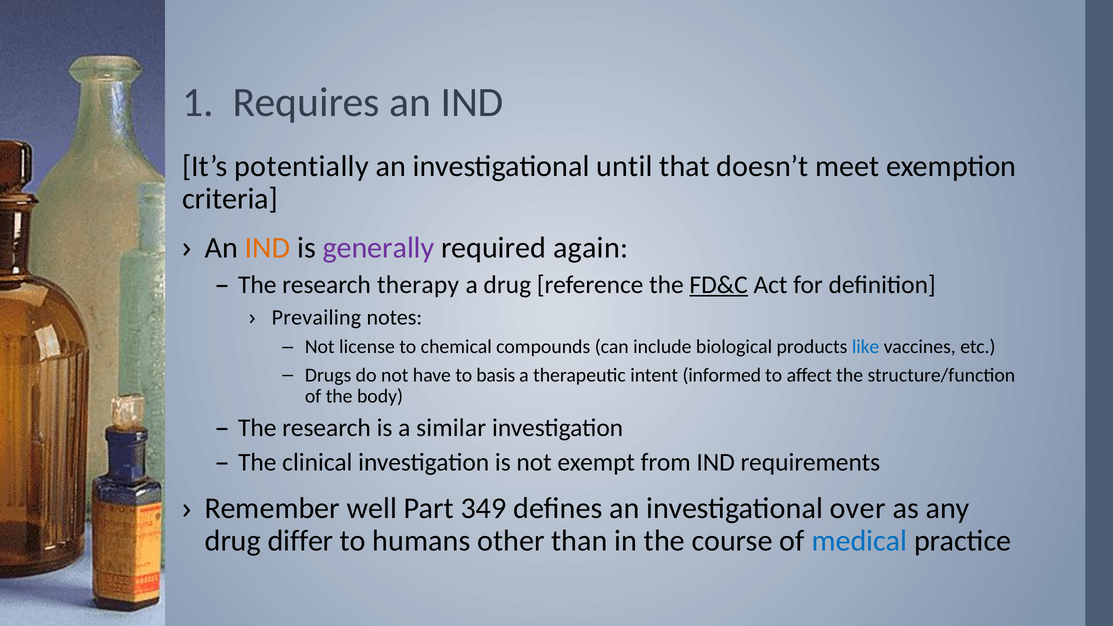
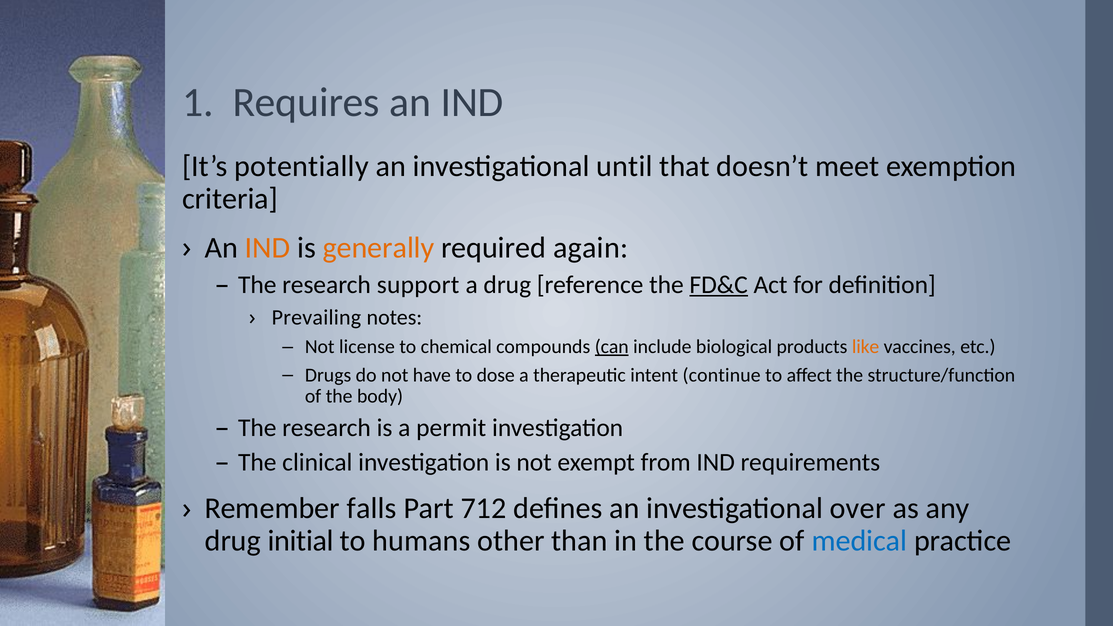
generally colour: purple -> orange
therapy: therapy -> support
can underline: none -> present
like colour: blue -> orange
basis: basis -> dose
informed: informed -> continue
similar: similar -> permit
well: well -> falls
349: 349 -> 712
differ: differ -> initial
